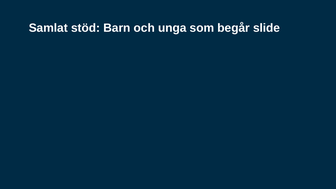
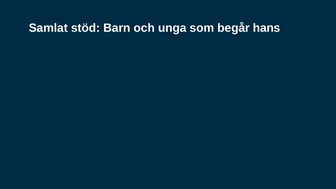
slide: slide -> hans
